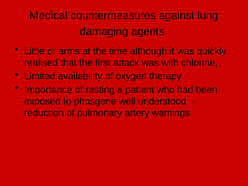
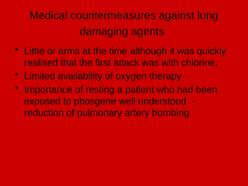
warnings: warnings -> bombing
